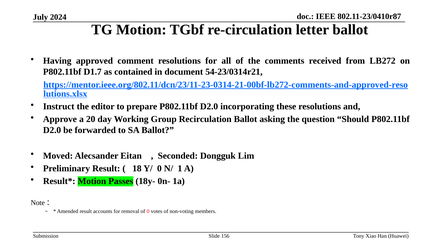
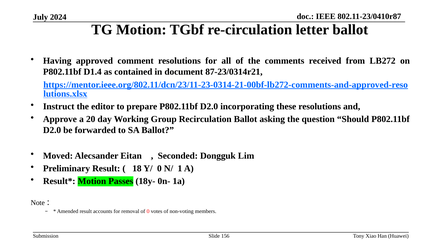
D1.7: D1.7 -> D1.4
54-23/0314r21: 54-23/0314r21 -> 87-23/0314r21
